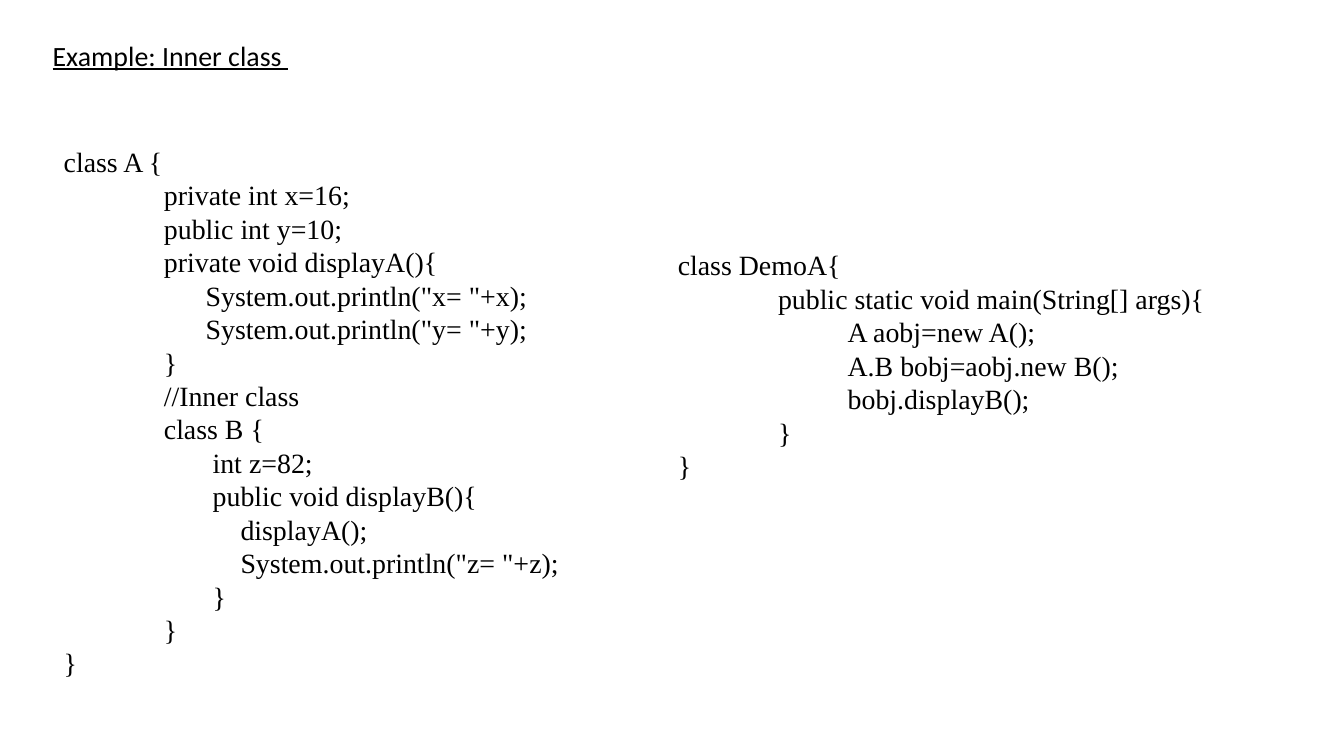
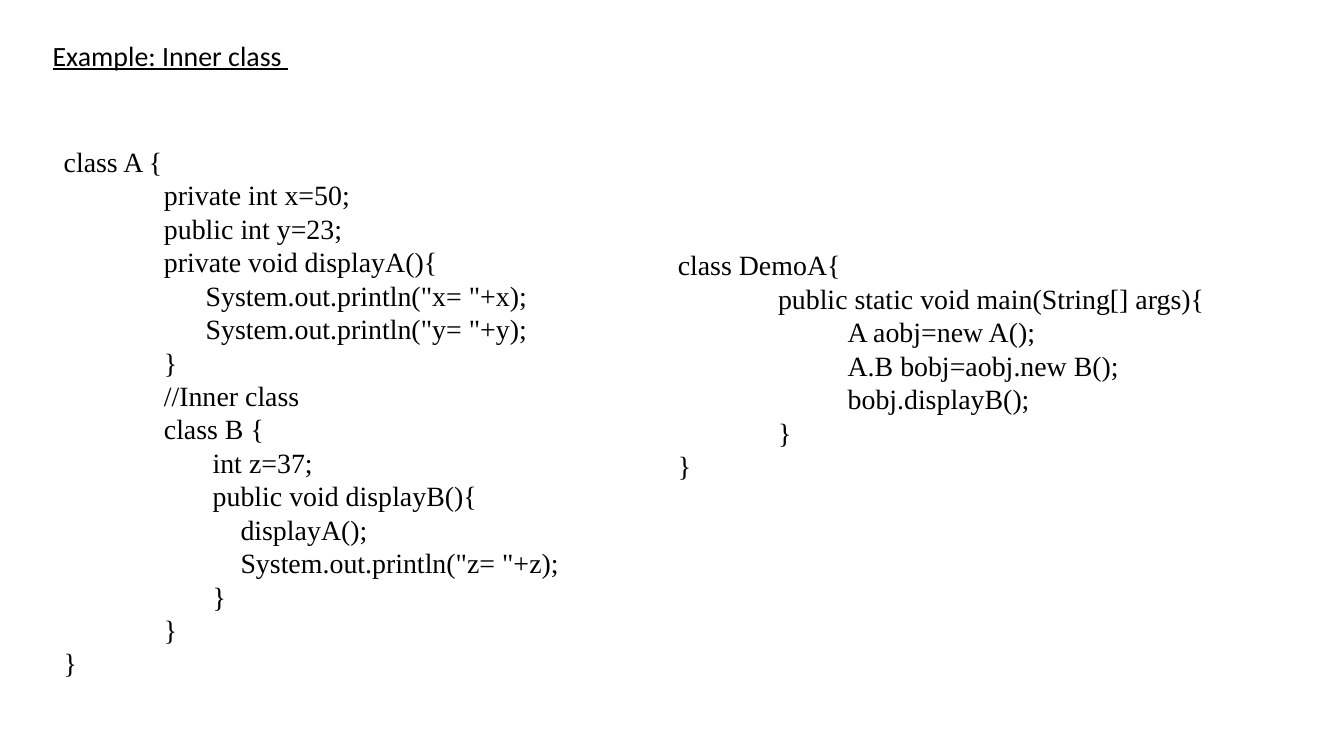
x=16: x=16 -> x=50
y=10: y=10 -> y=23
z=82: z=82 -> z=37
